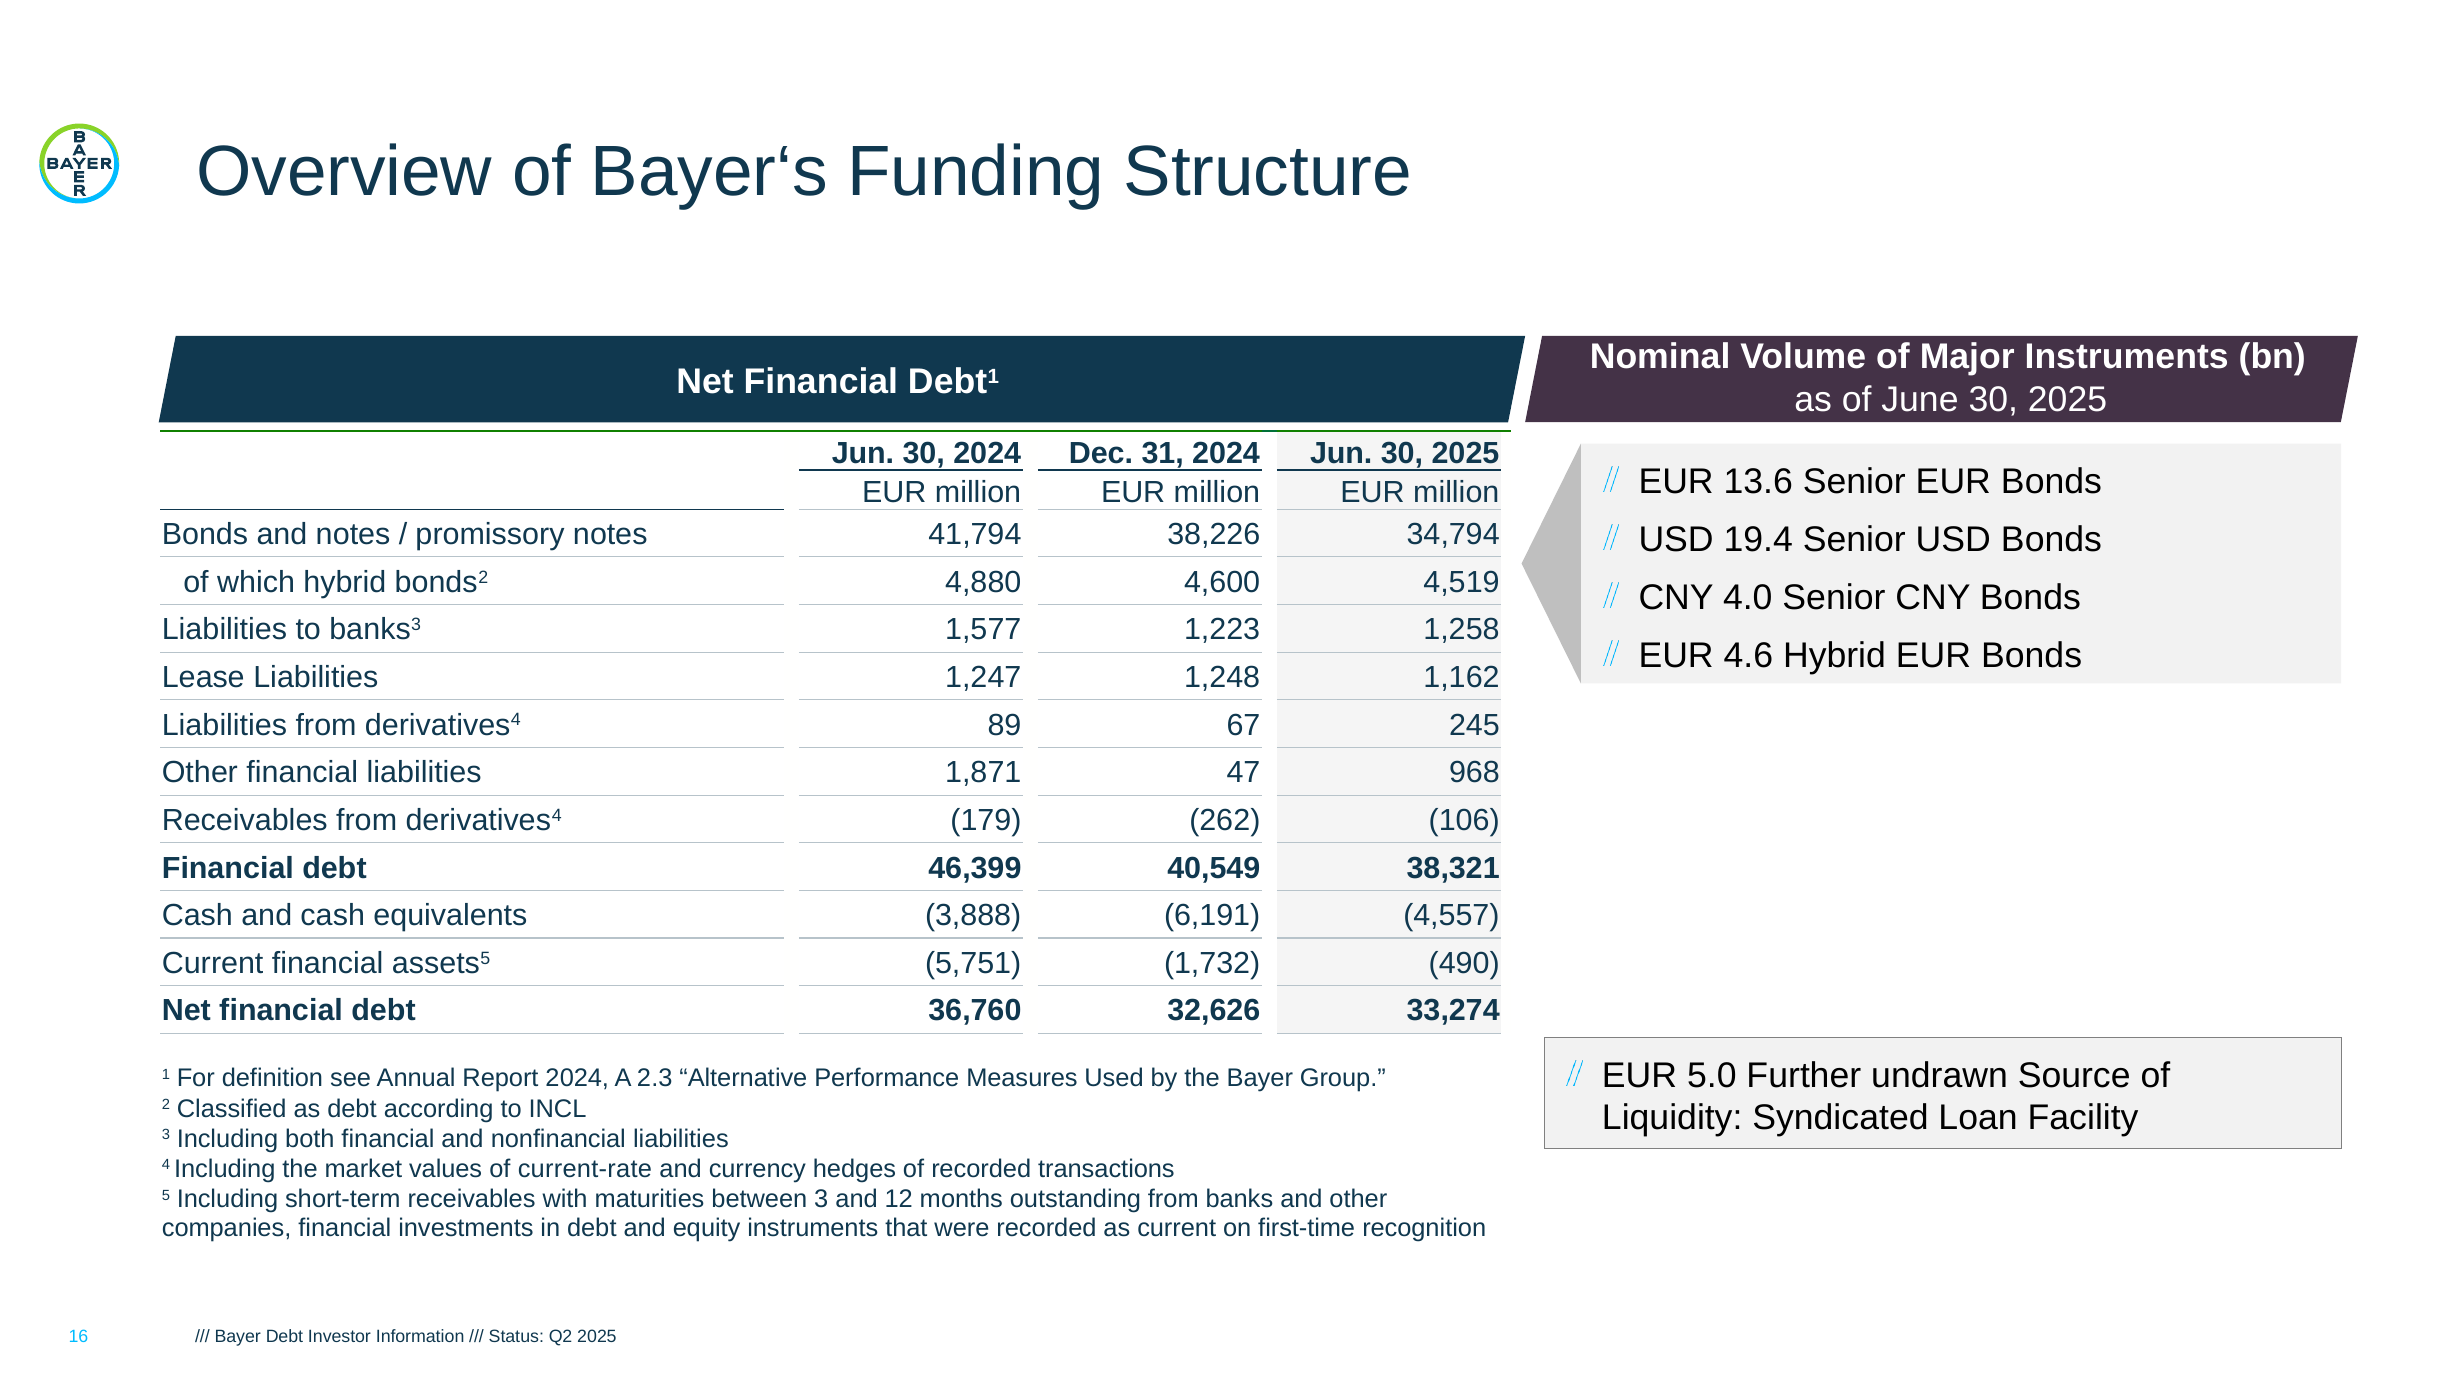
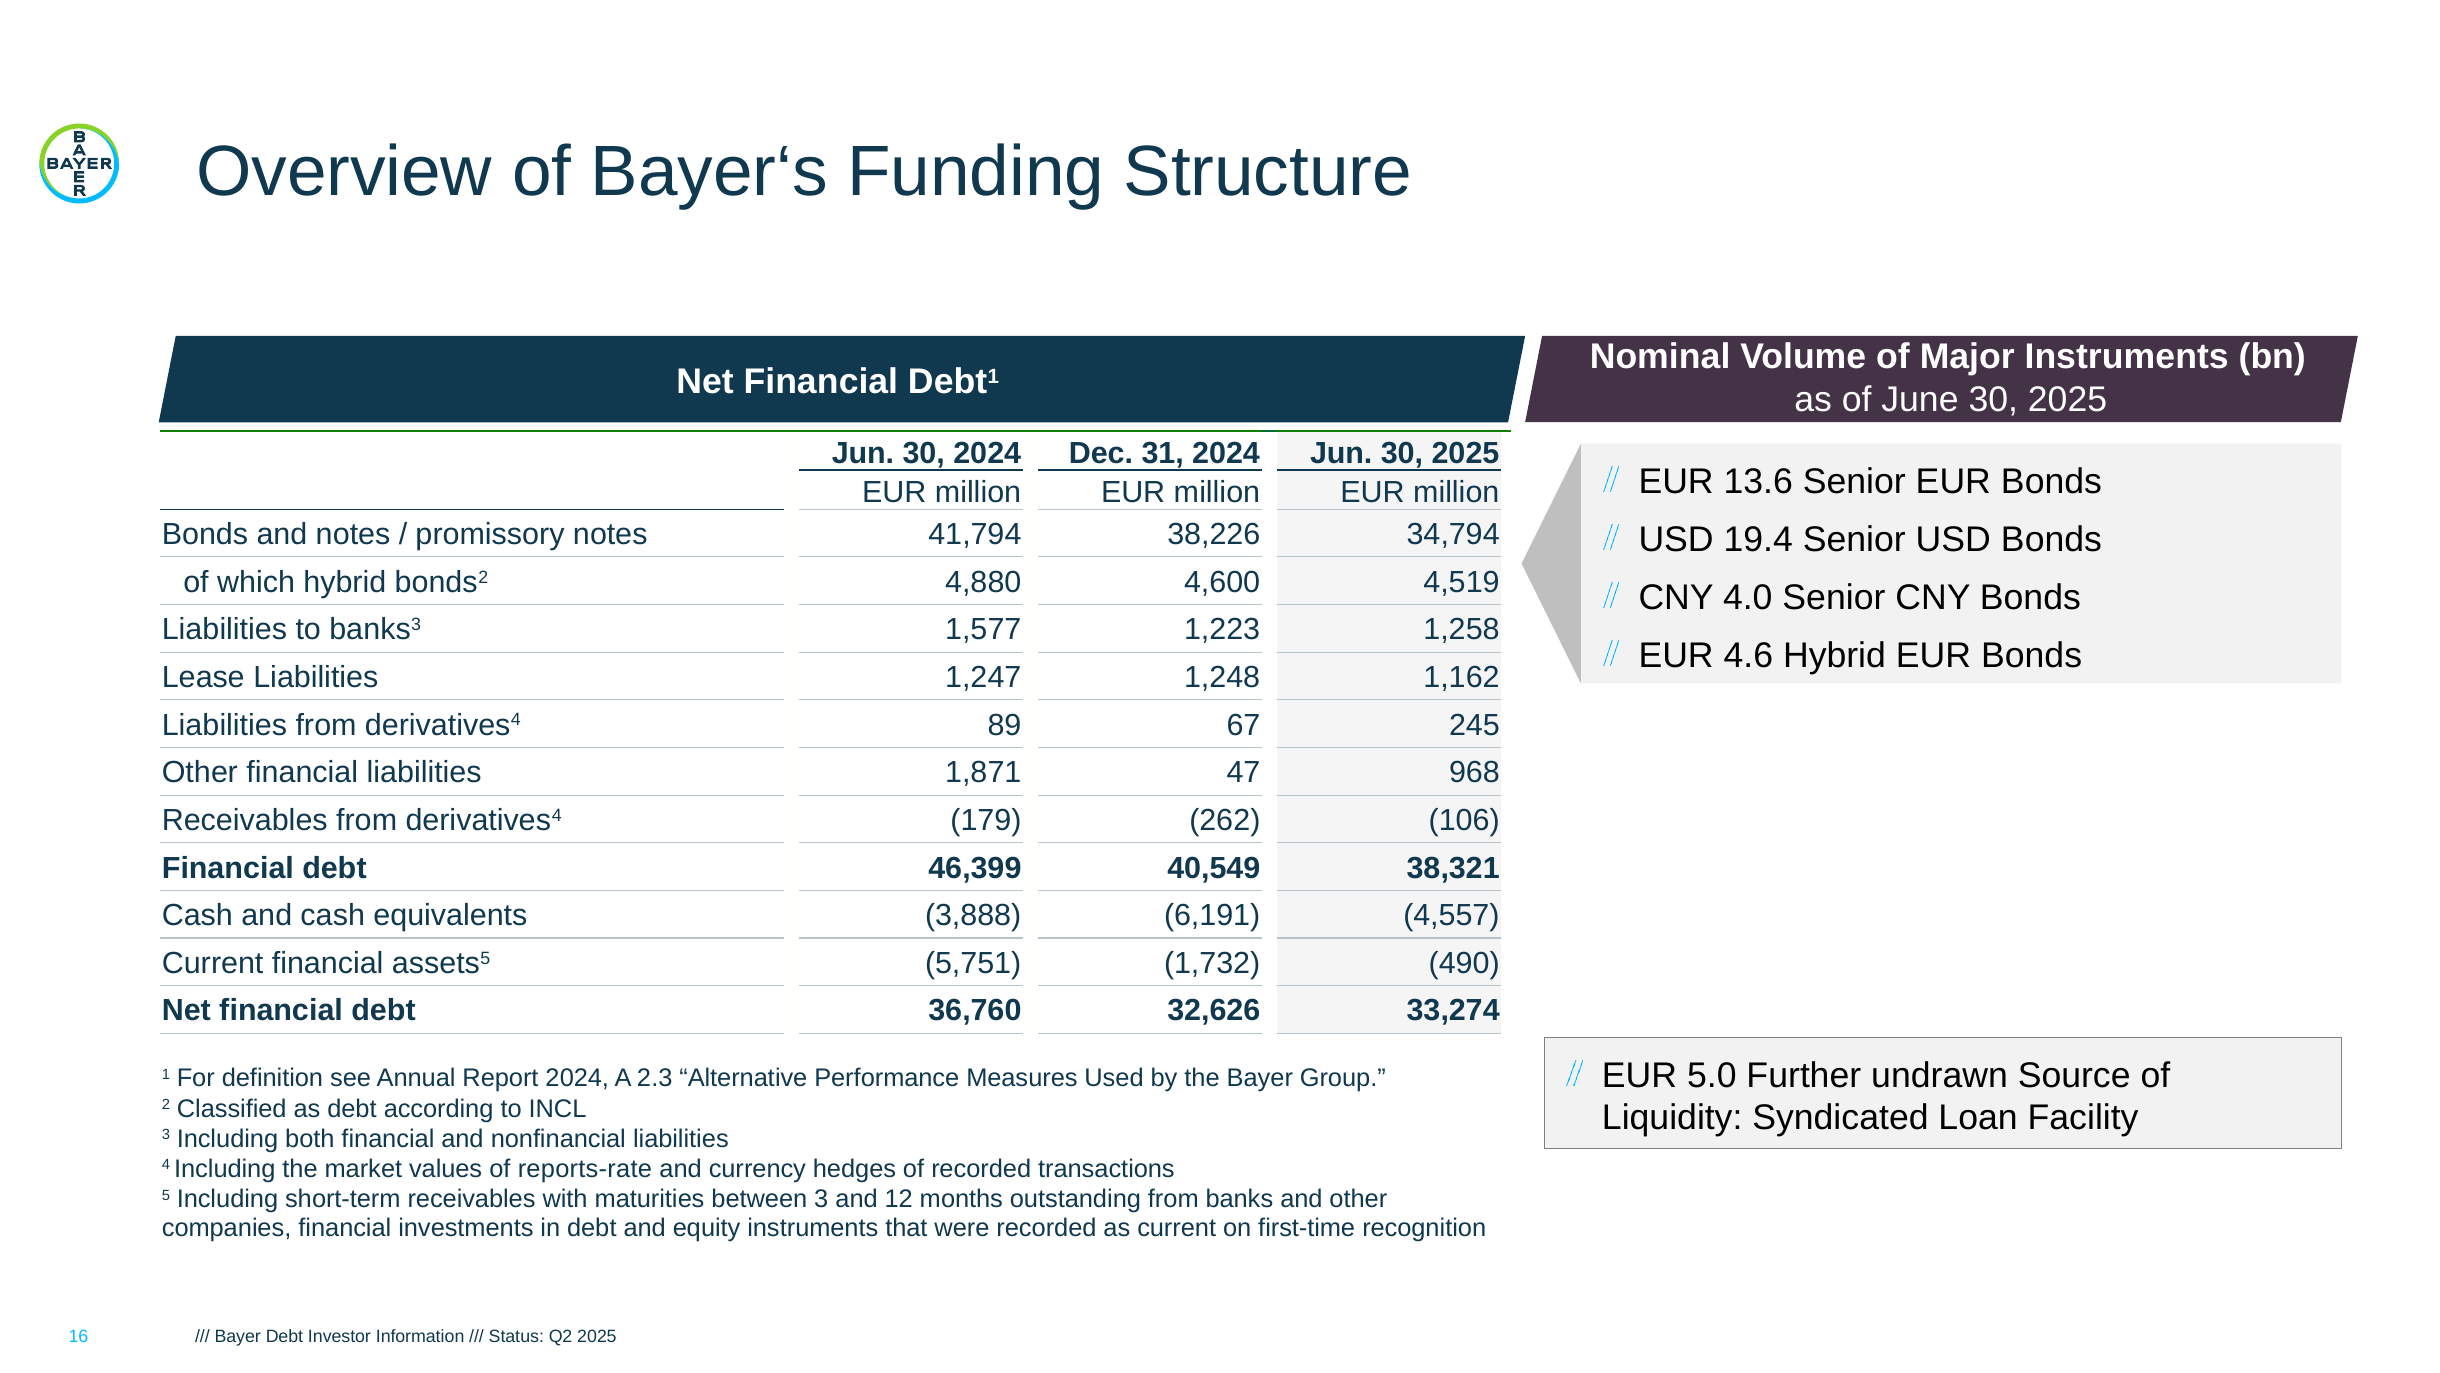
current-rate: current-rate -> reports-rate
